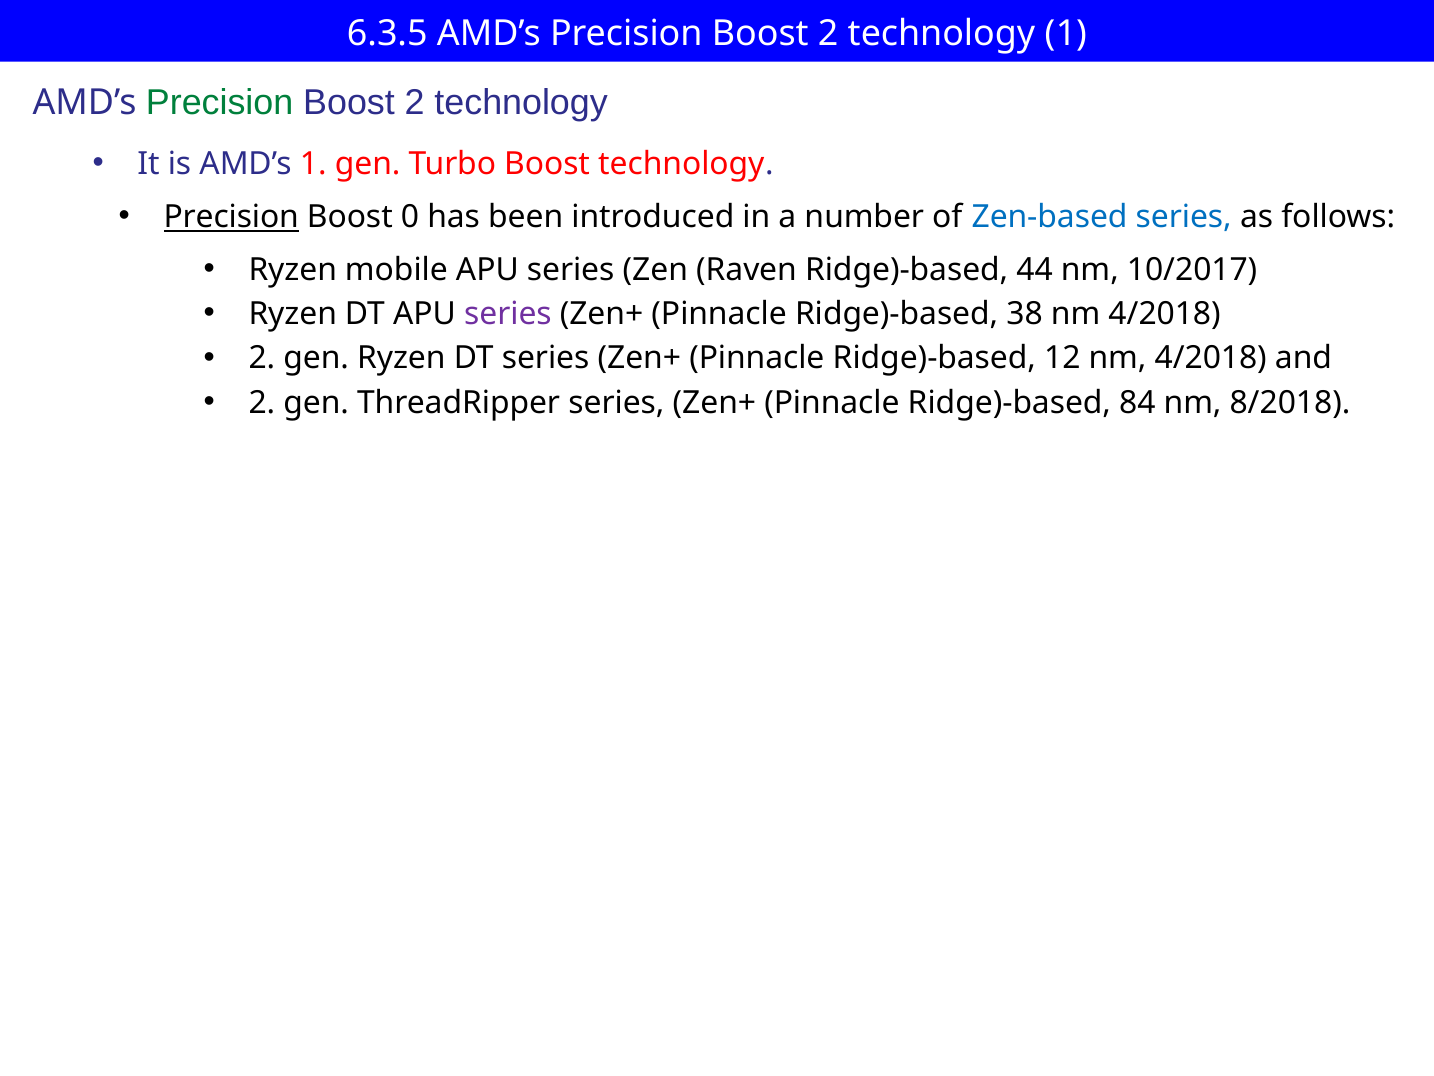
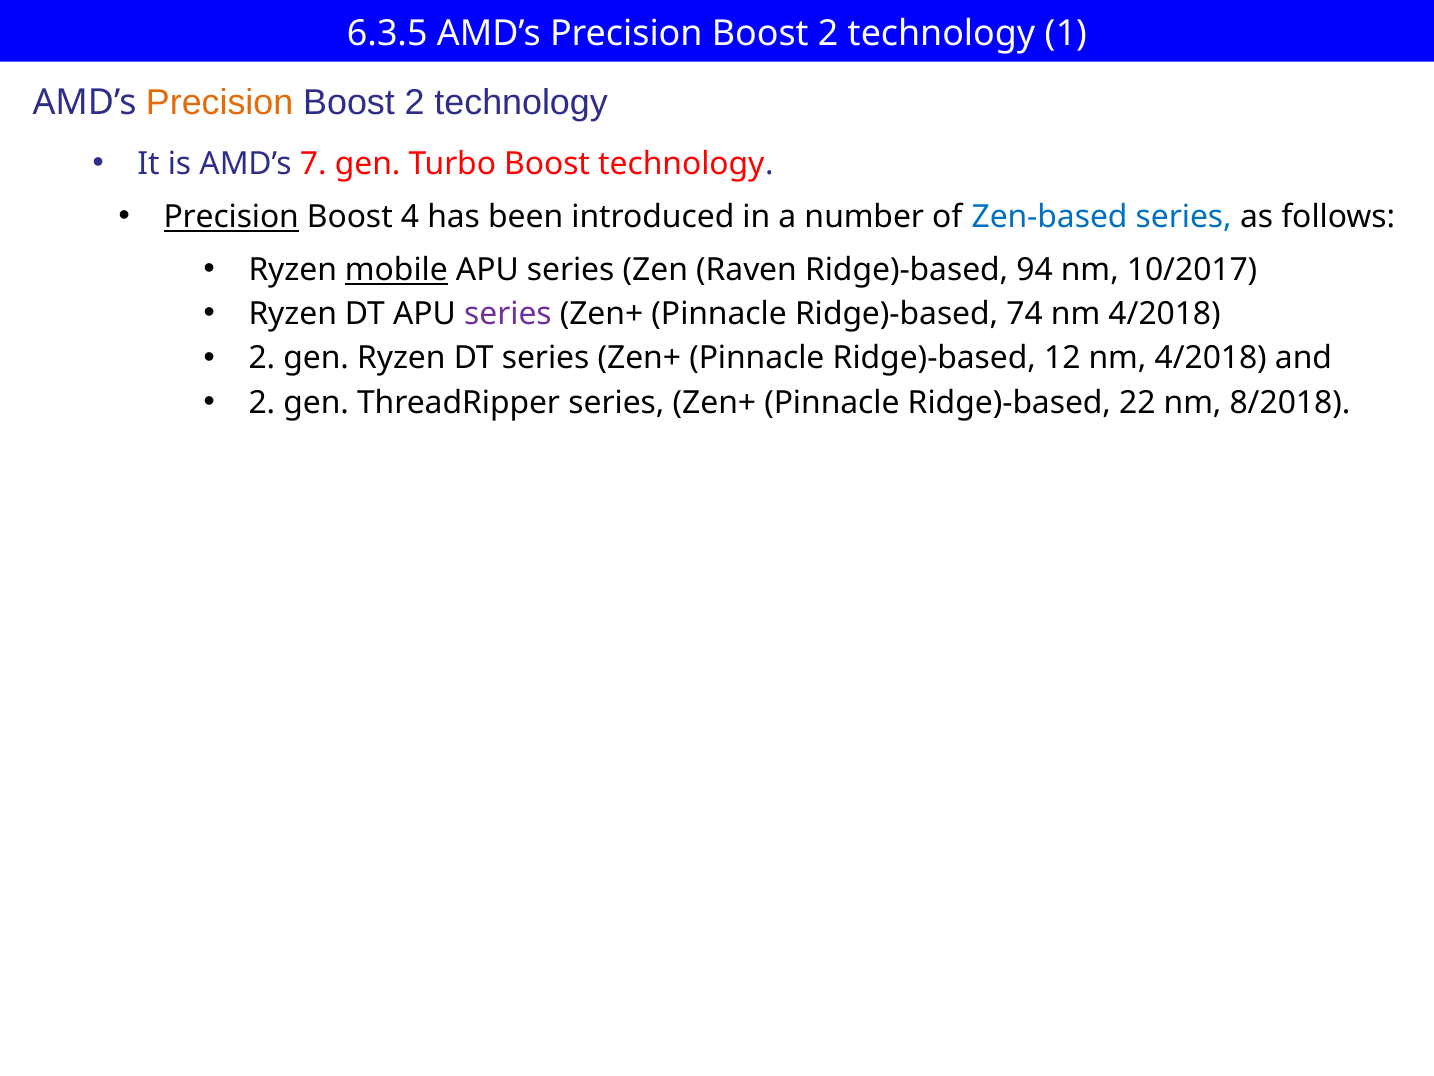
Precision at (220, 103) colour: green -> orange
AMD’s 1: 1 -> 7
0: 0 -> 4
mobile underline: none -> present
44: 44 -> 94
38: 38 -> 74
84: 84 -> 22
